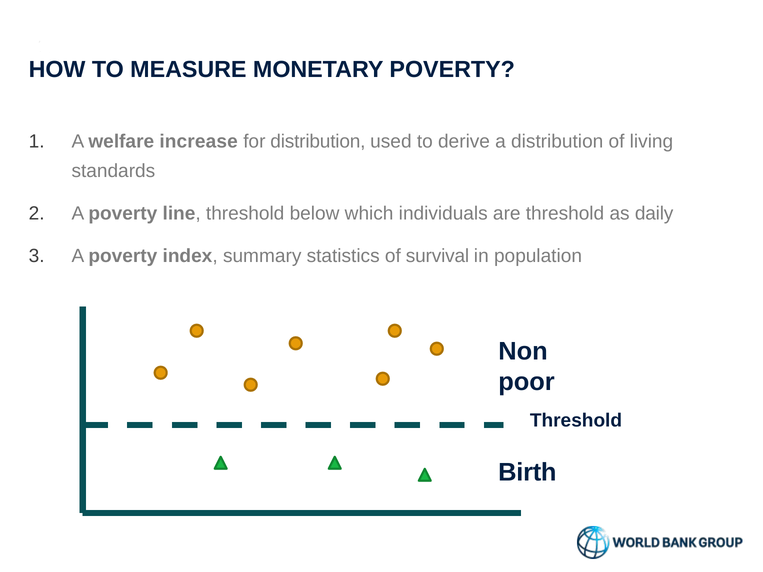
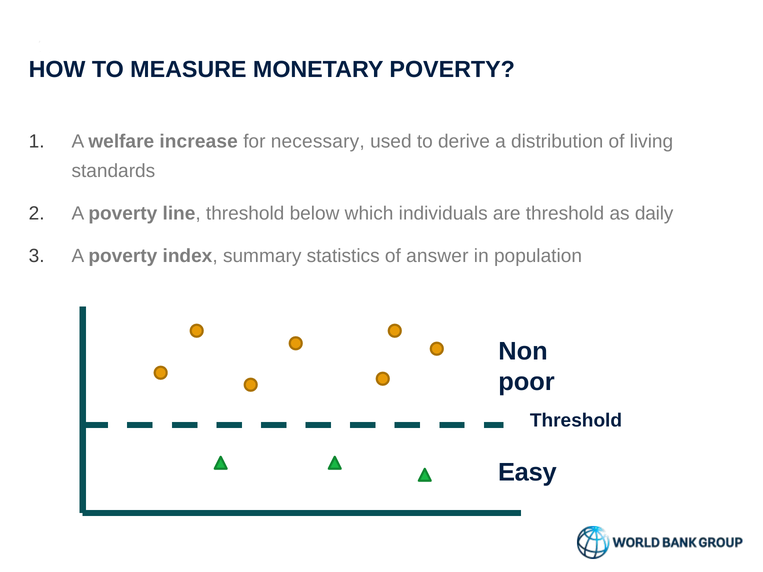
for distribution: distribution -> necessary
survival: survival -> answer
Birth: Birth -> Easy
